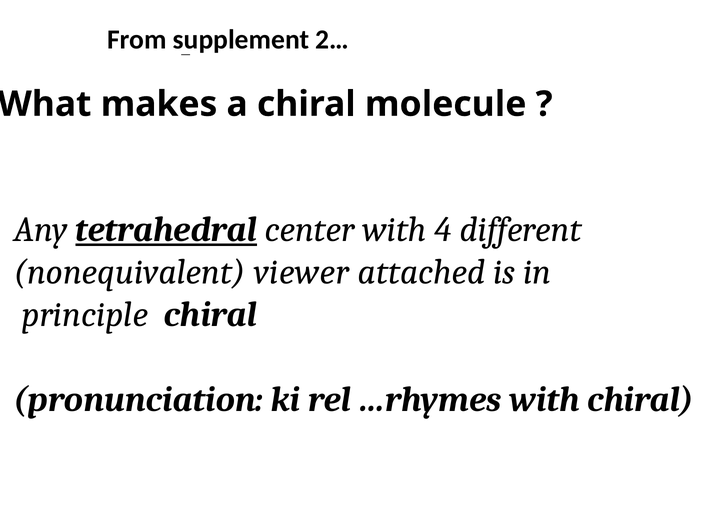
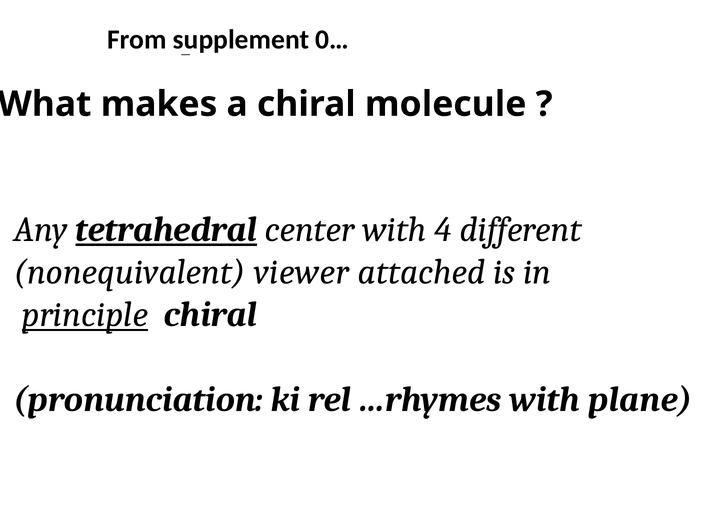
2…: 2… -> 0…
principle underline: none -> present
with chiral: chiral -> plane
